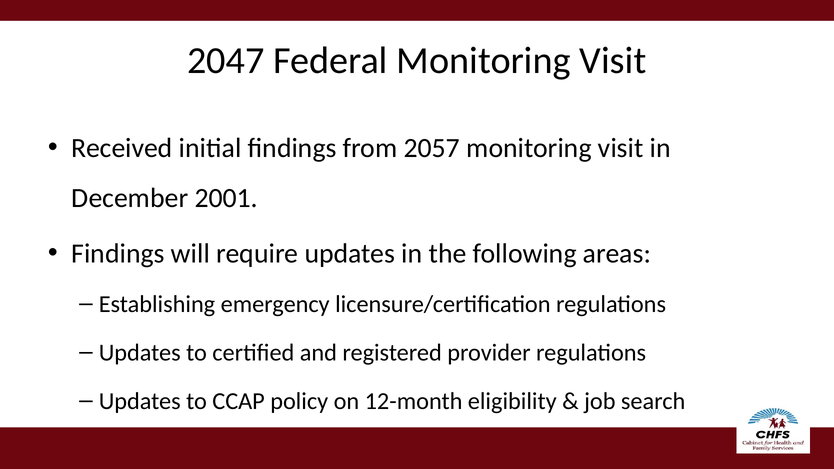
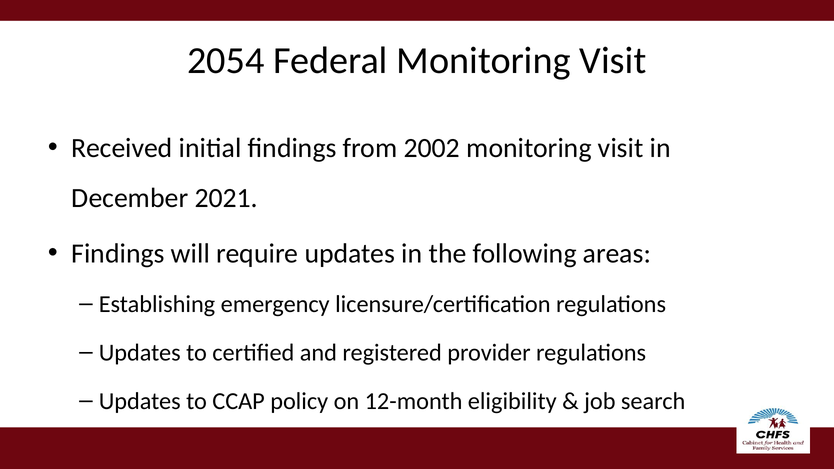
2047: 2047 -> 2054
2057: 2057 -> 2002
2001: 2001 -> 2021
